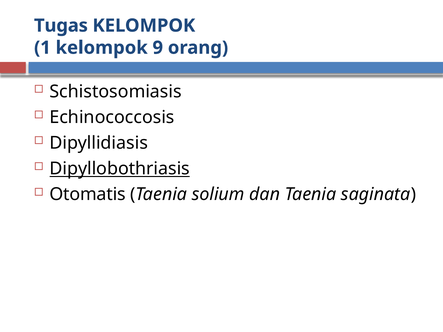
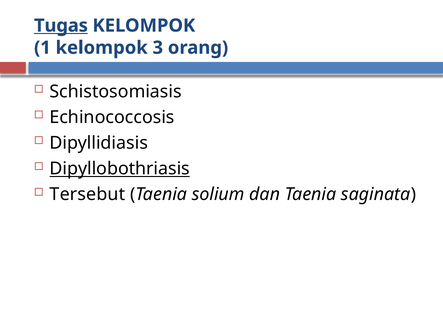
Tugas underline: none -> present
9: 9 -> 3
Otomatis: Otomatis -> Tersebut
